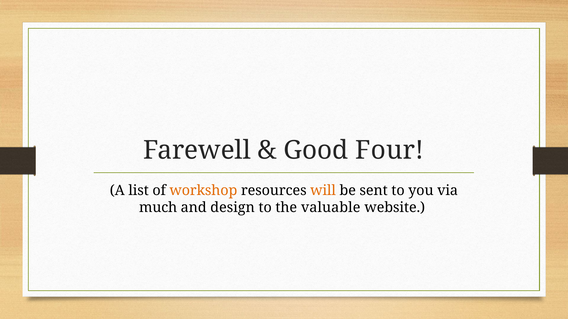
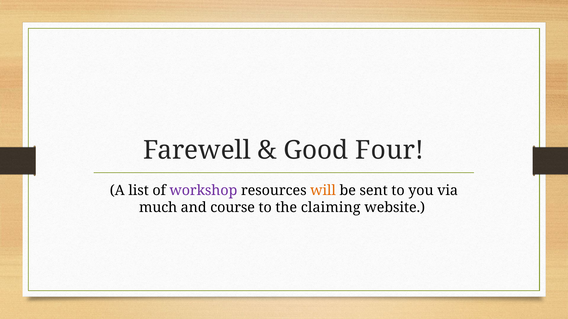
workshop colour: orange -> purple
design: design -> course
valuable: valuable -> claiming
